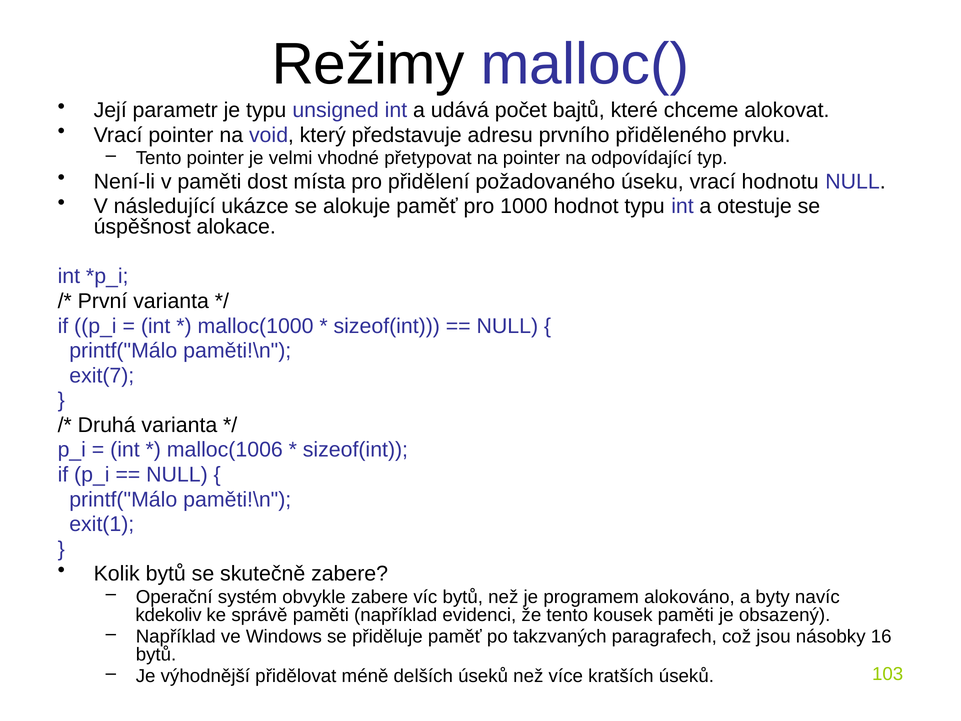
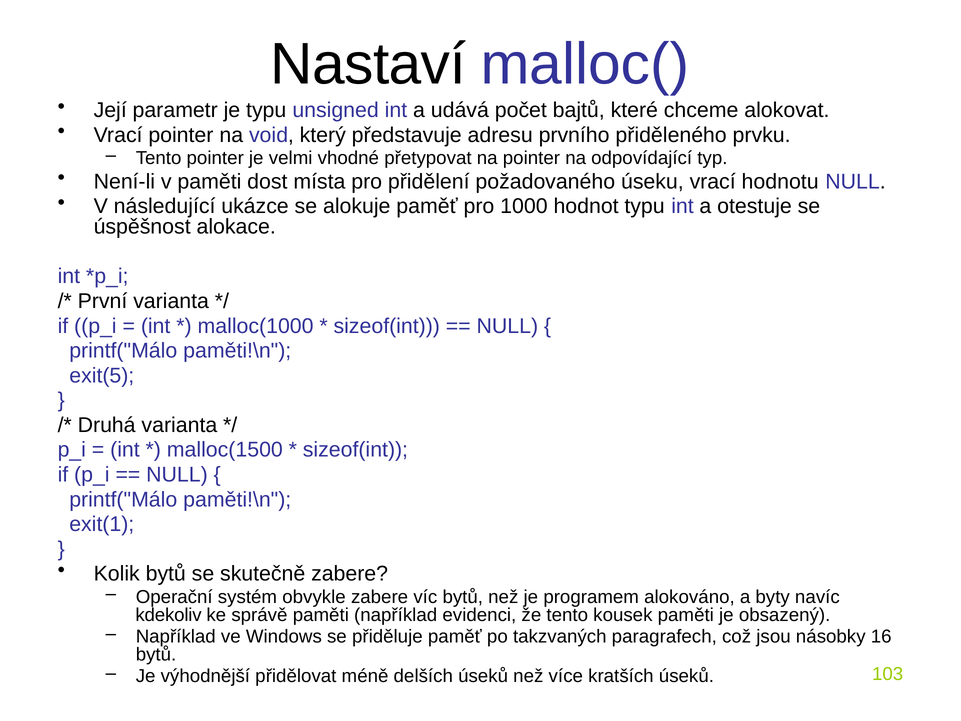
Režimy: Režimy -> Nastaví
exit(7: exit(7 -> exit(5
malloc(1006: malloc(1006 -> malloc(1500
